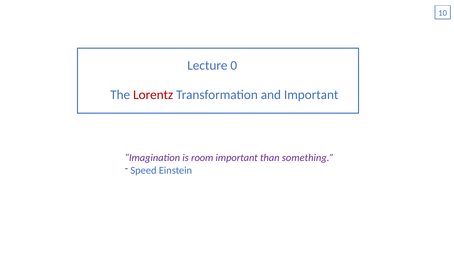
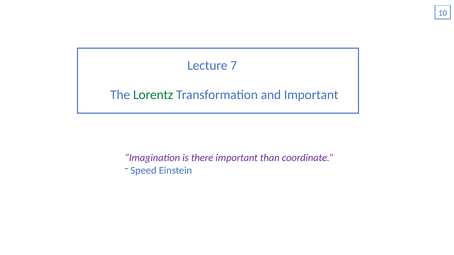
0: 0 -> 7
Lorentz colour: red -> green
room: room -> there
something: something -> coordinate
